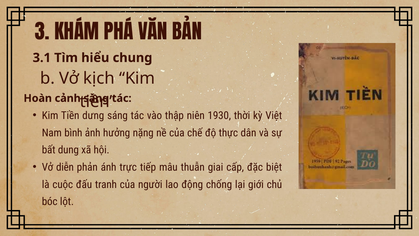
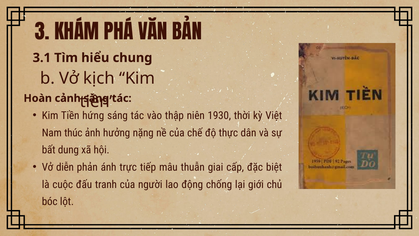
dưng: dưng -> hứng
bình: bình -> thúc
